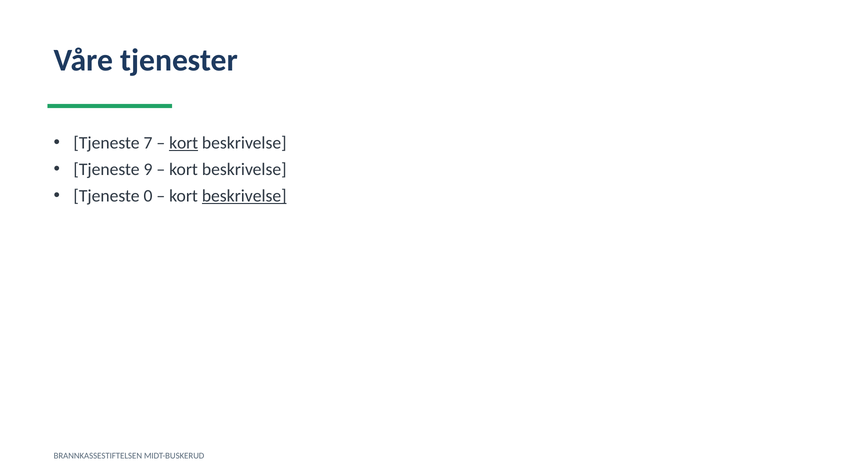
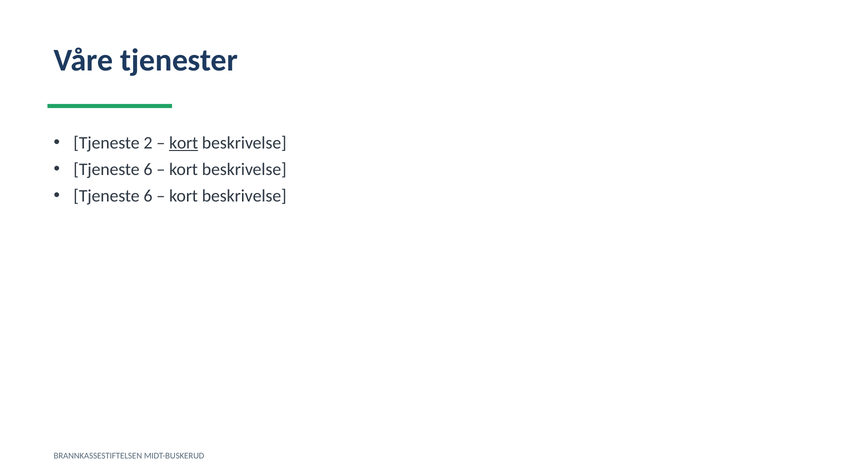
7: 7 -> 2
9 at (148, 169): 9 -> 6
0 at (148, 196): 0 -> 6
beskrivelse at (244, 196) underline: present -> none
